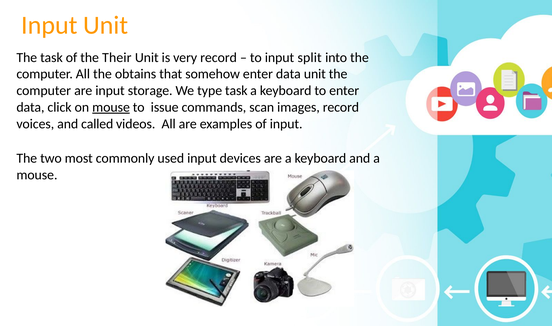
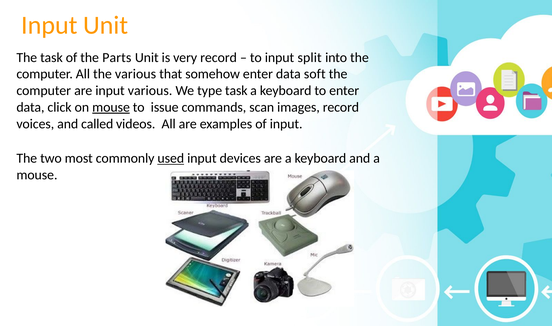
Their: Their -> Parts
the obtains: obtains -> various
data unit: unit -> soft
input storage: storage -> various
used underline: none -> present
